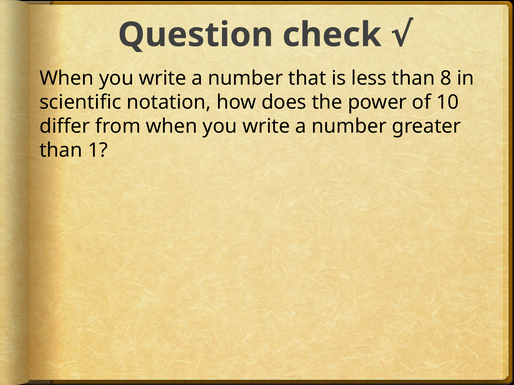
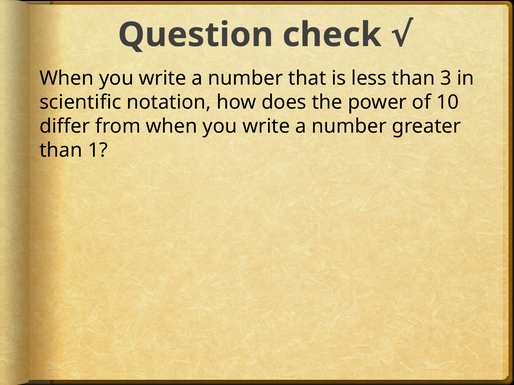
8: 8 -> 3
